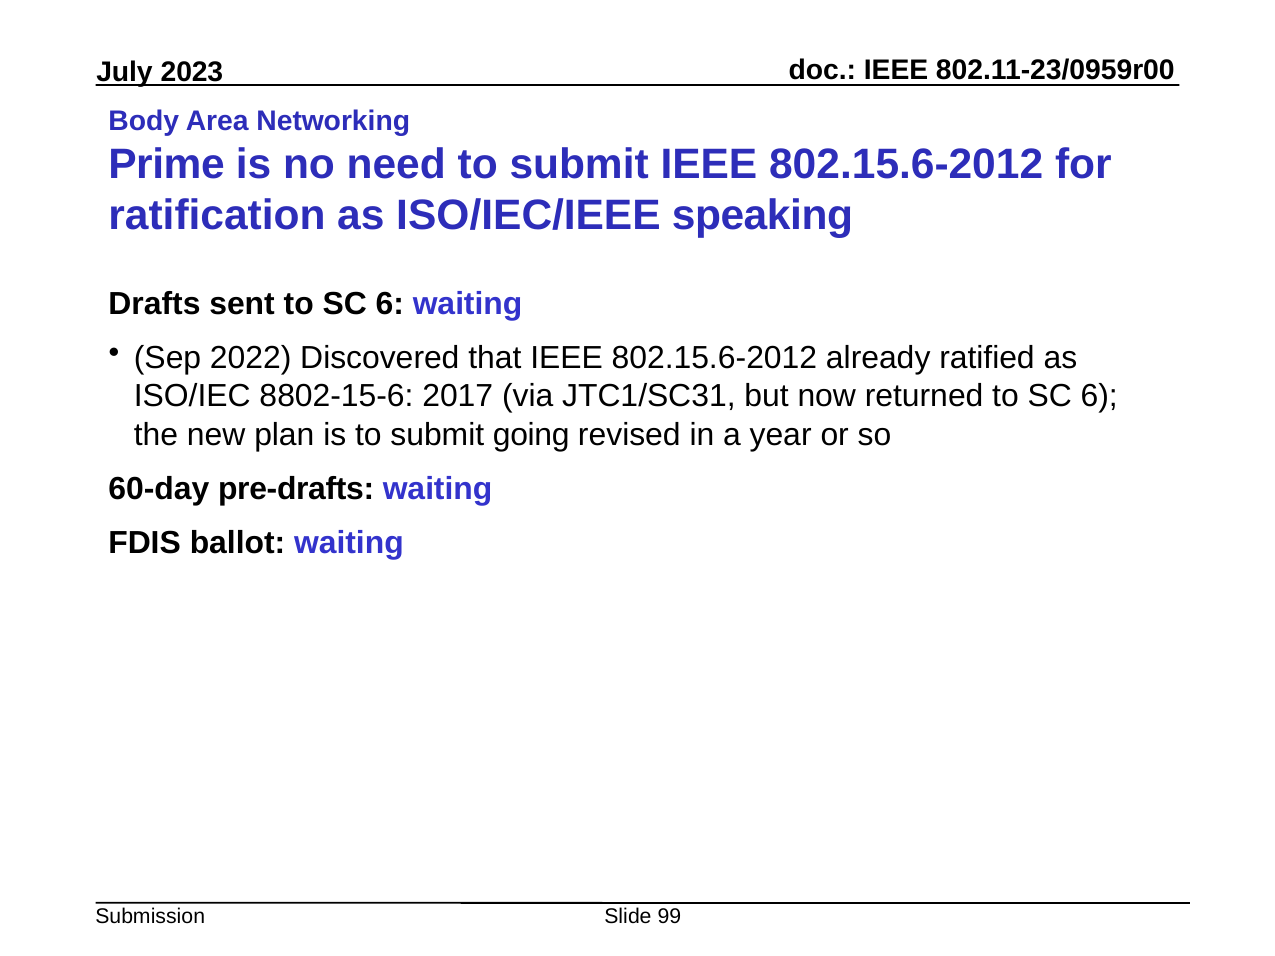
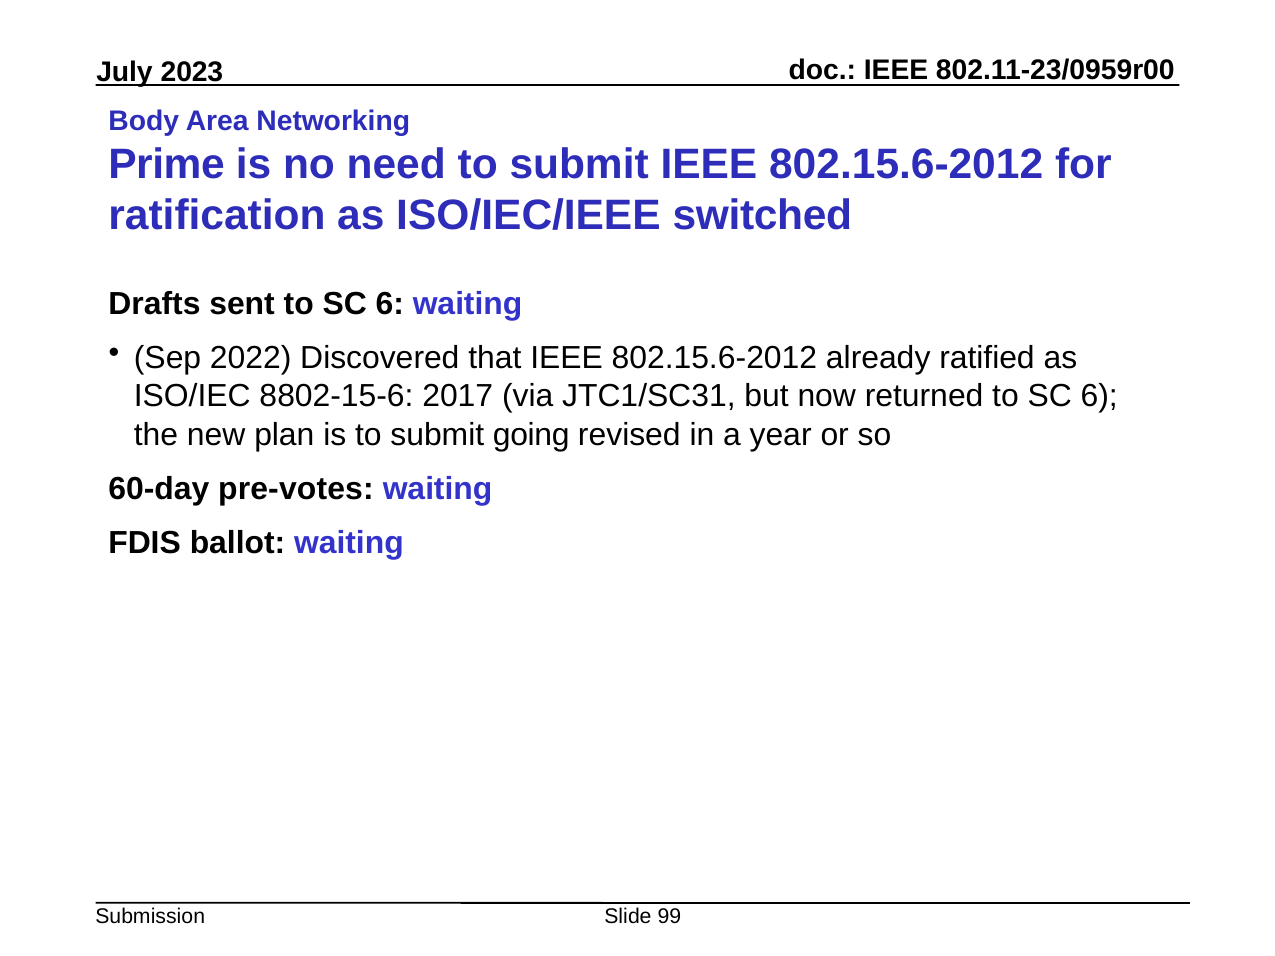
speaking: speaking -> switched
pre-drafts: pre-drafts -> pre-votes
